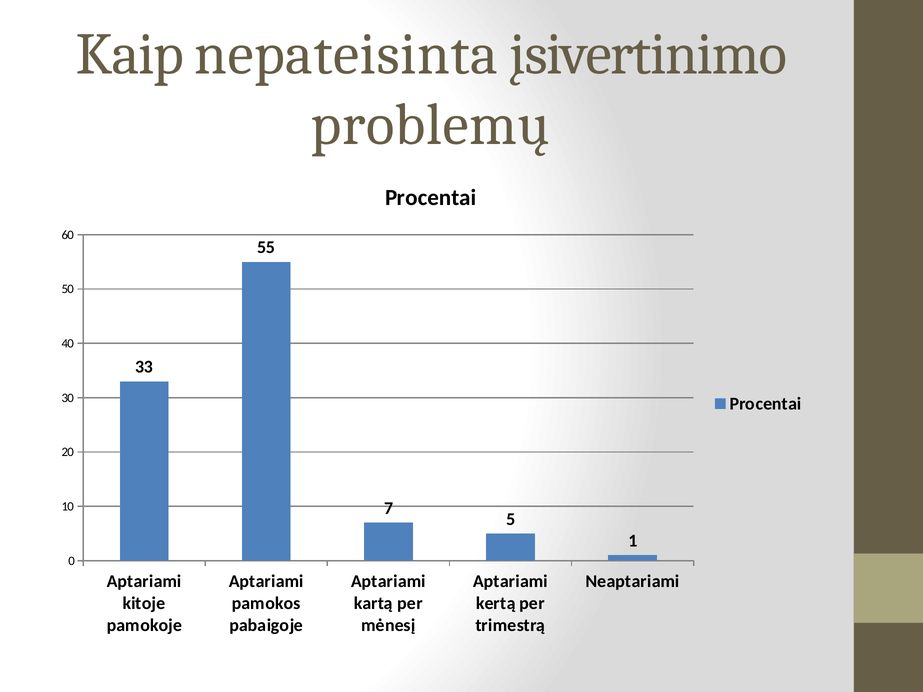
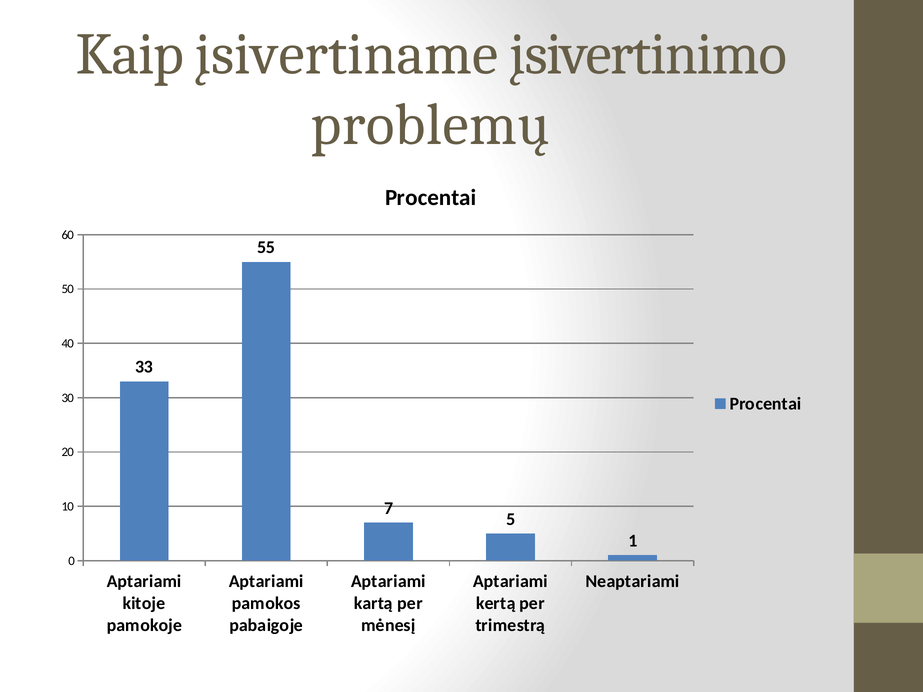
nepateisinta: nepateisinta -> įsivertiname
